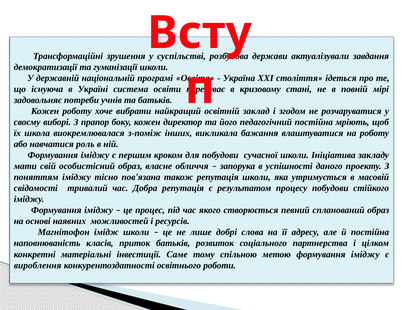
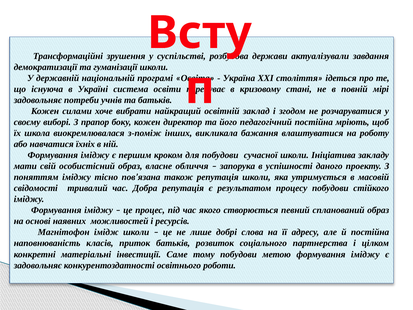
Кожен роботу: роботу -> силами
роль: роль -> їхніх
тому спільною: спільною -> побудови
вироблення at (38, 265): вироблення -> задовольняє
